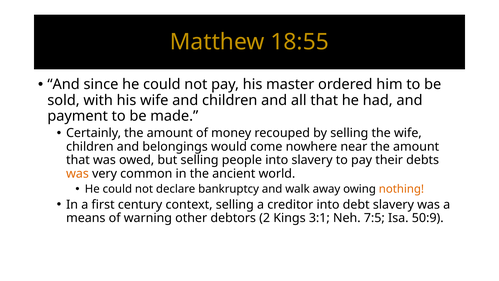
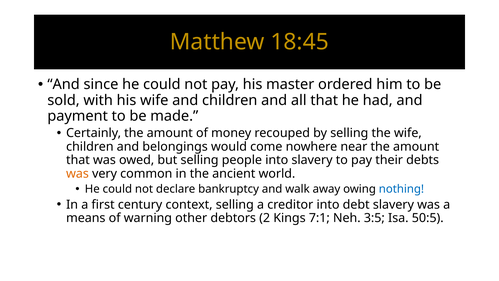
18:55: 18:55 -> 18:45
nothing colour: orange -> blue
3:1: 3:1 -> 7:1
7:5: 7:5 -> 3:5
50:9: 50:9 -> 50:5
